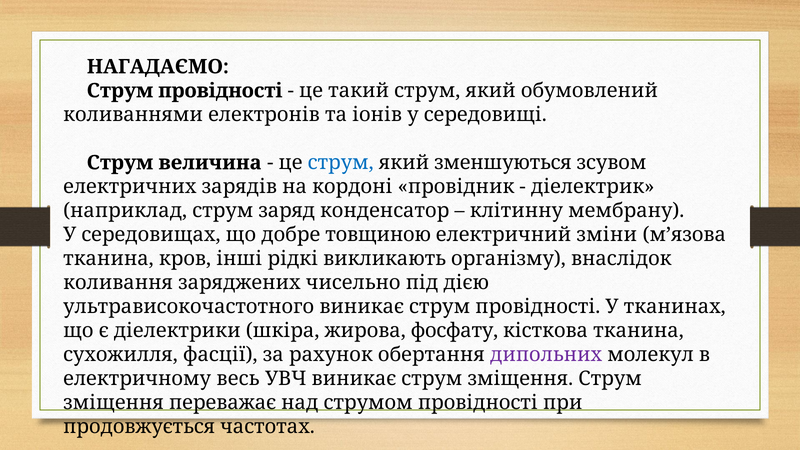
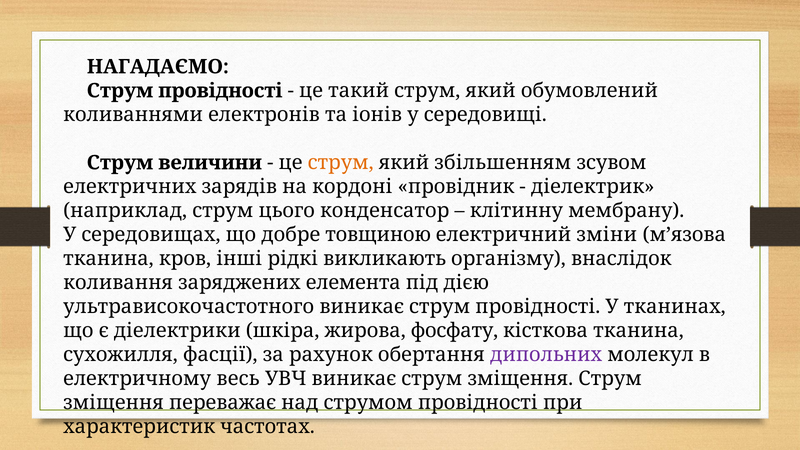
величина: величина -> величини
струм at (341, 163) colour: blue -> orange
зменшуються: зменшуються -> збільшенням
заряд: заряд -> цього
чисельно: чисельно -> елемента
продовжується: продовжується -> характеристик
